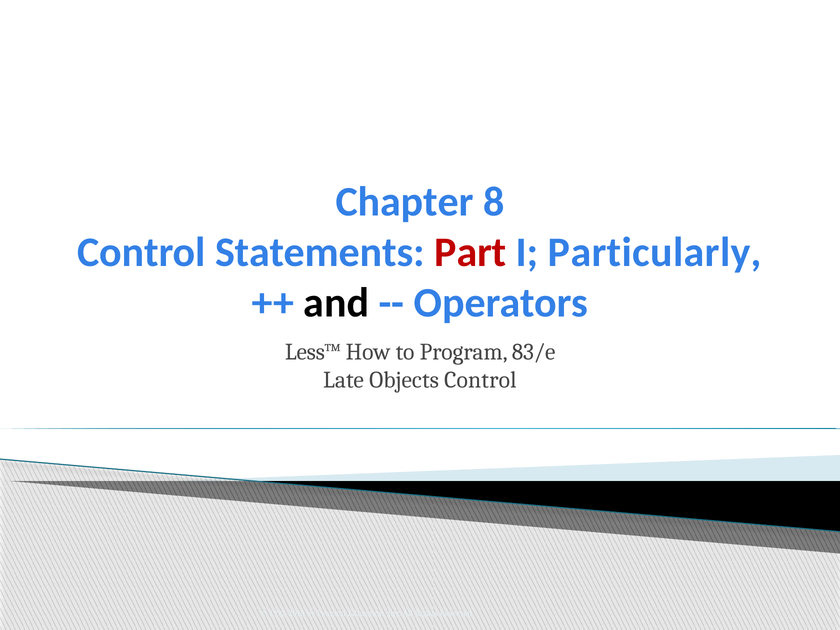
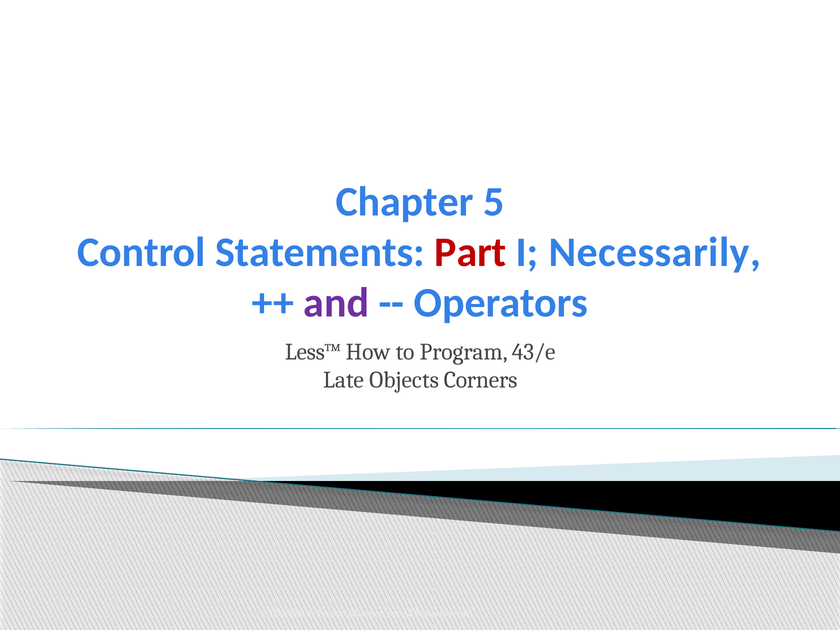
8: 8 -> 5
Particularly: Particularly -> Necessarily
and colour: black -> purple
83/e: 83/e -> 43/e
Objects Control: Control -> Corners
